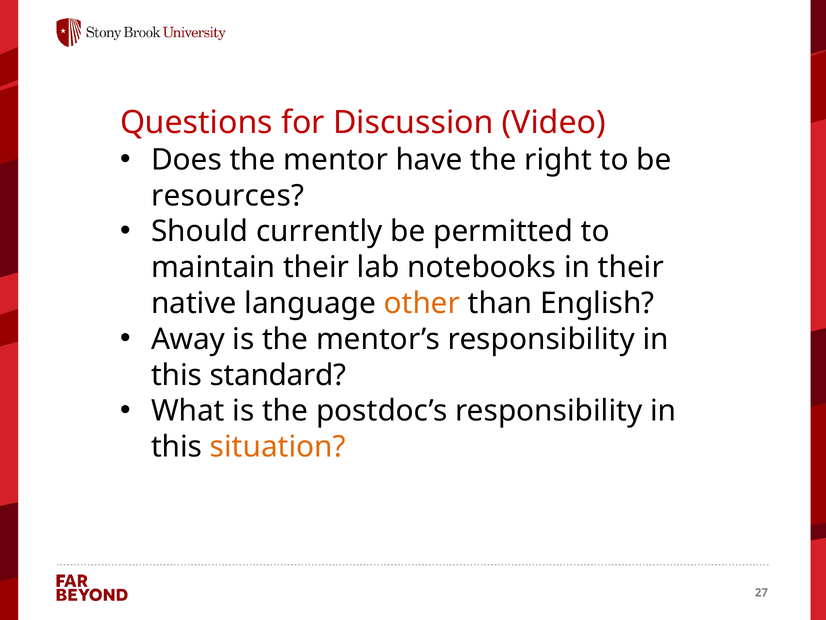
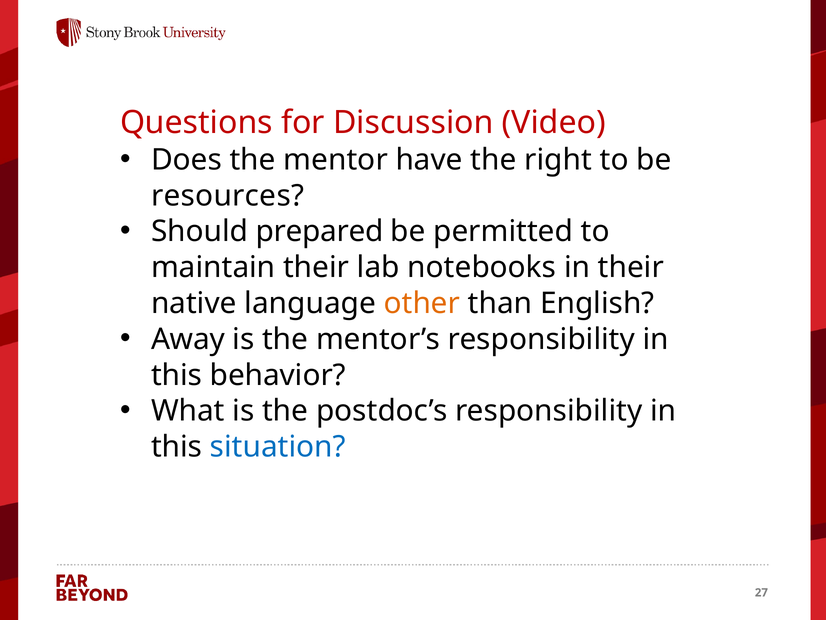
currently: currently -> prepared
standard: standard -> behavior
situation colour: orange -> blue
